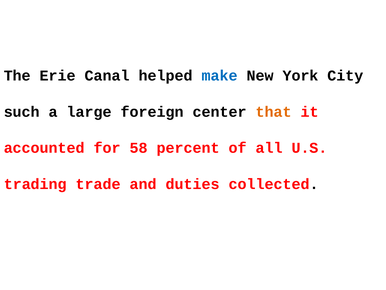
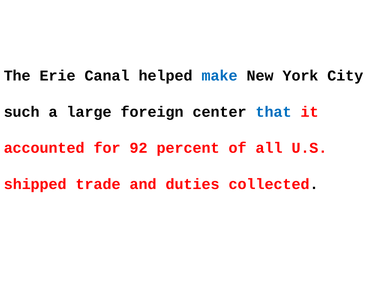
that colour: orange -> blue
58: 58 -> 92
trading: trading -> shipped
